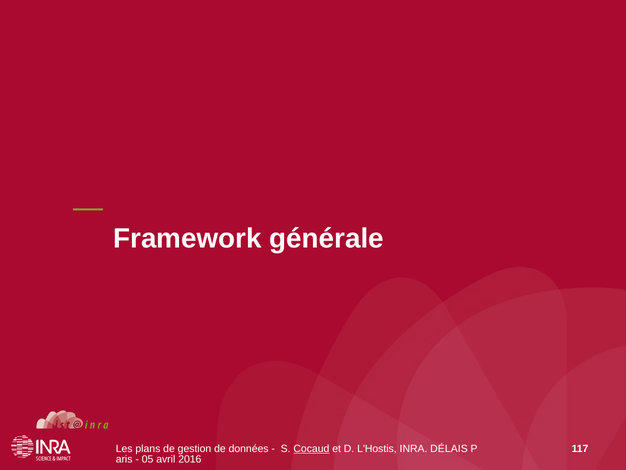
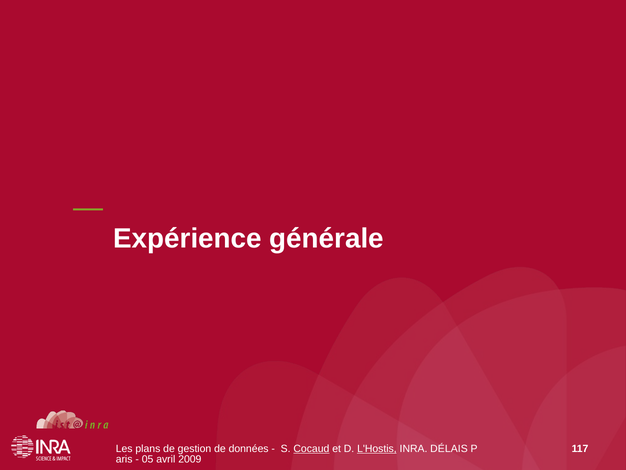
Framework: Framework -> Expérience
L'Hostis underline: none -> present
2016: 2016 -> 2009
